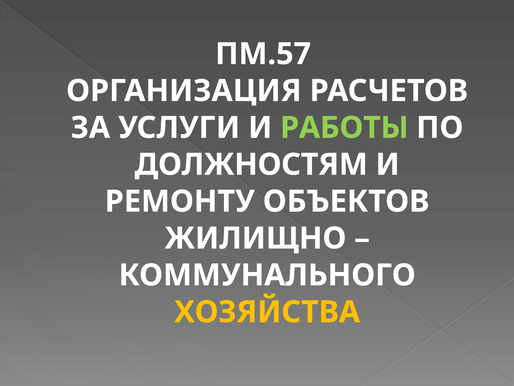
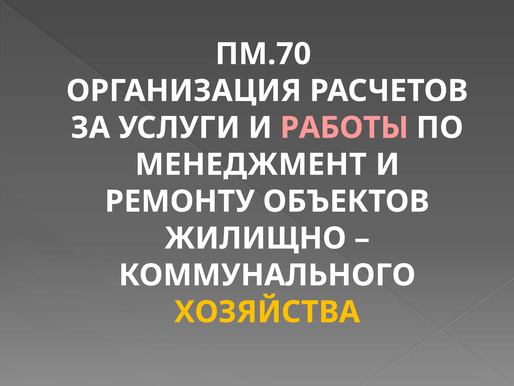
ПМ.57: ПМ.57 -> ПМ.70
РАБОТЫ colour: light green -> pink
ДОЛЖНОСТЯМ: ДОЛЖНОСТЯМ -> МЕНЕДЖМЕНТ
